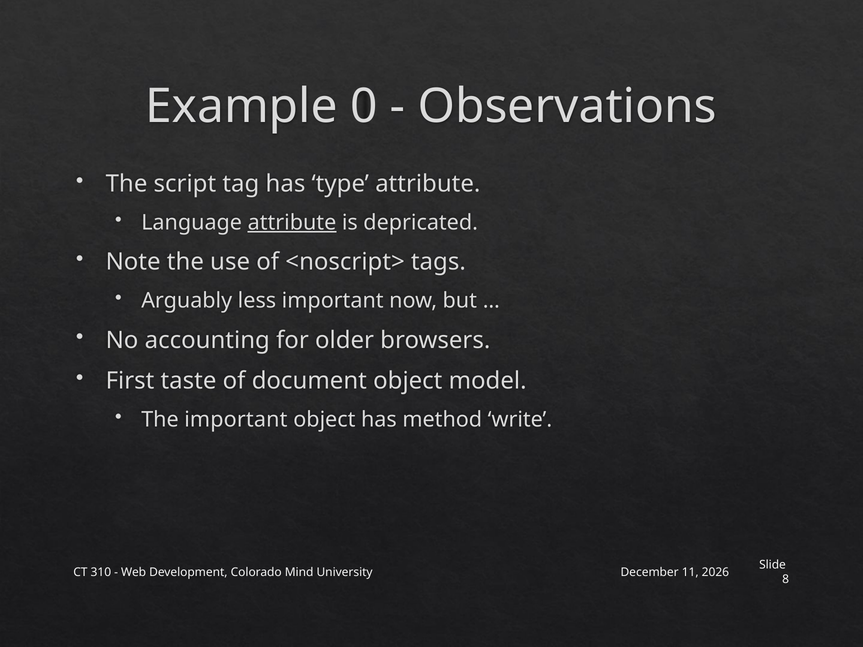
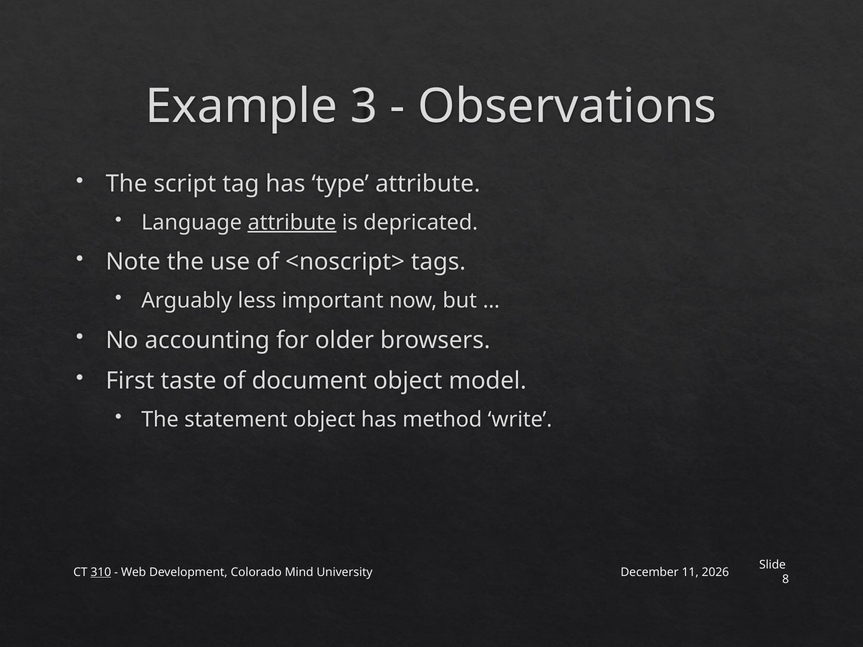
0: 0 -> 3
The important: important -> statement
310 underline: none -> present
